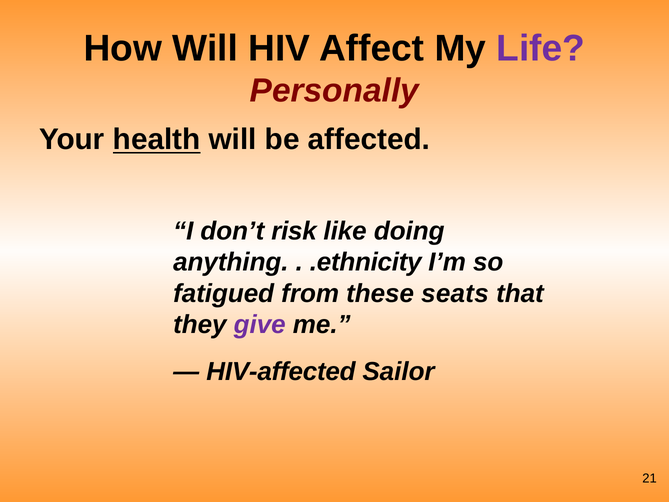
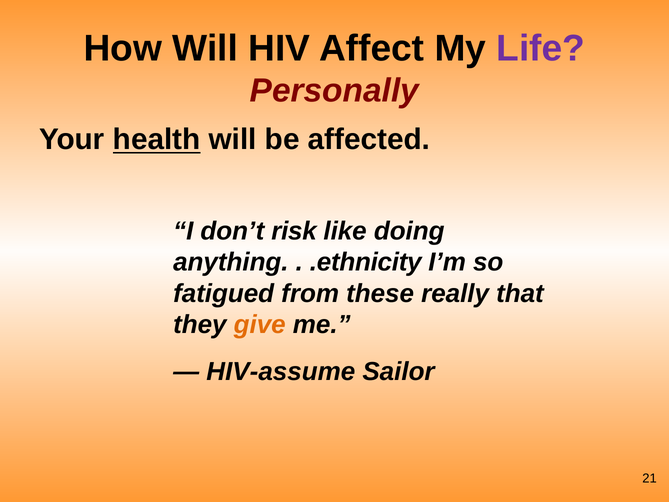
seats: seats -> really
give colour: purple -> orange
HIV-affected: HIV-affected -> HIV-assume
